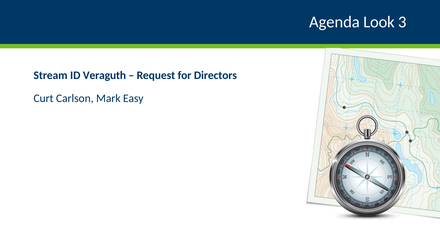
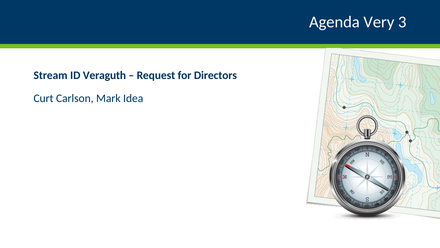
Look: Look -> Very
Easy: Easy -> Idea
